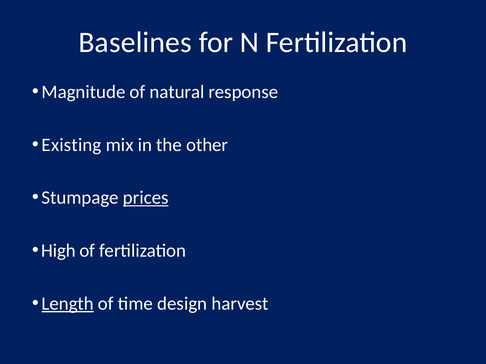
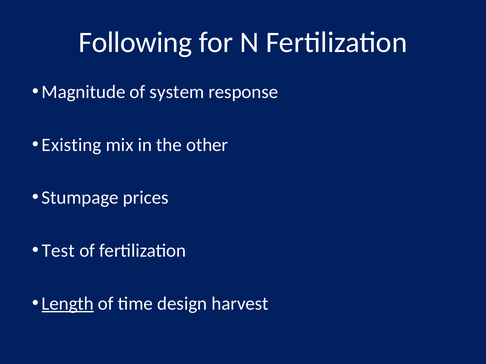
Baselines: Baselines -> Following
natural: natural -> system
prices underline: present -> none
High: High -> Test
